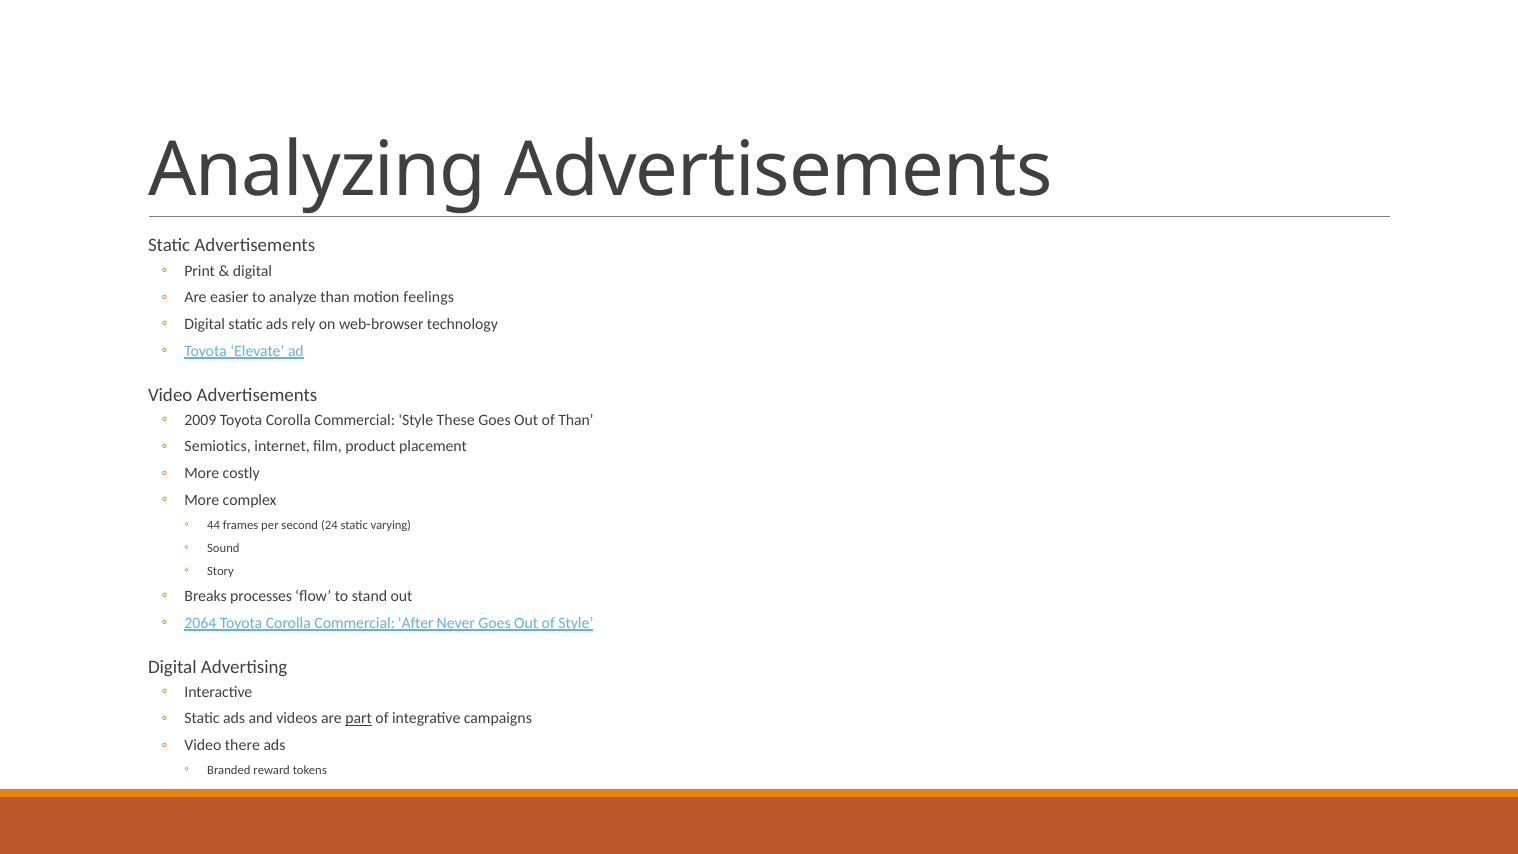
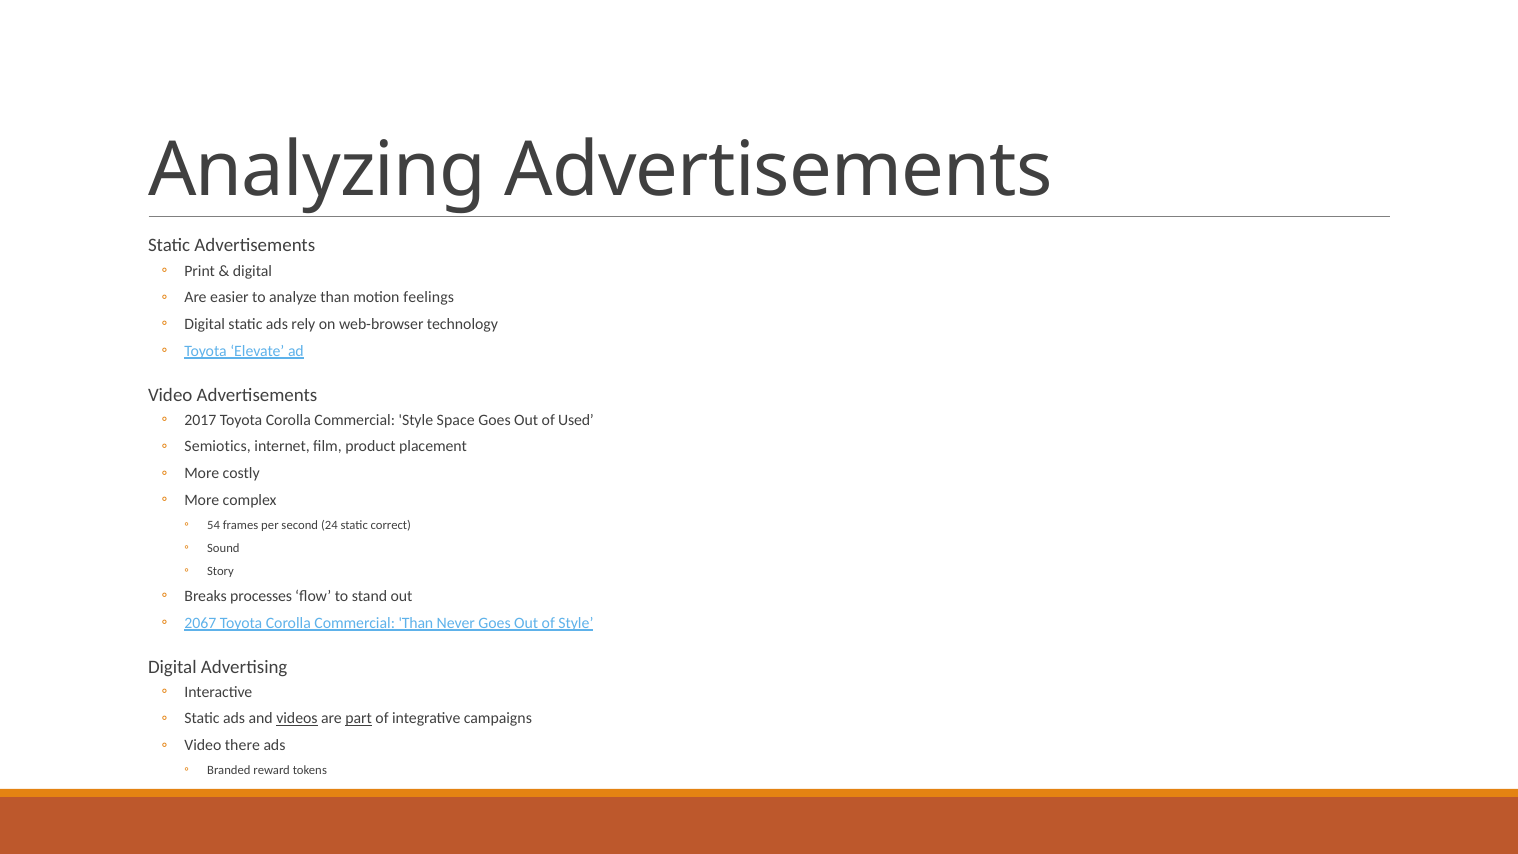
2009: 2009 -> 2017
These: These -> Space
of Than: Than -> Used
44: 44 -> 54
varying: varying -> correct
2064: 2064 -> 2067
Commercial After: After -> Than
videos underline: none -> present
